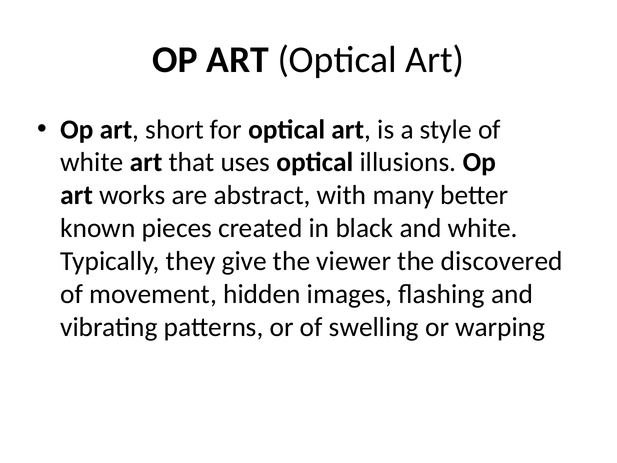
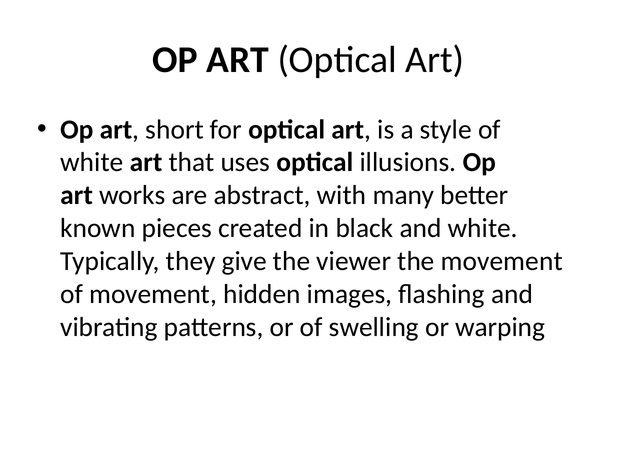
the discovered: discovered -> movement
